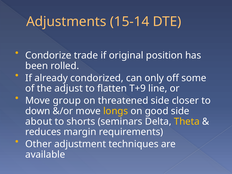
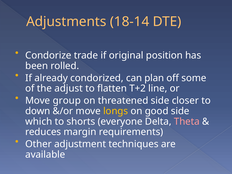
15-14: 15-14 -> 18-14
only: only -> plan
T+9: T+9 -> T+2
about: about -> which
seminars: seminars -> everyone
Theta colour: yellow -> pink
